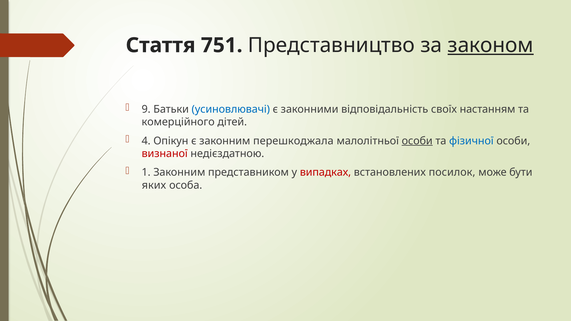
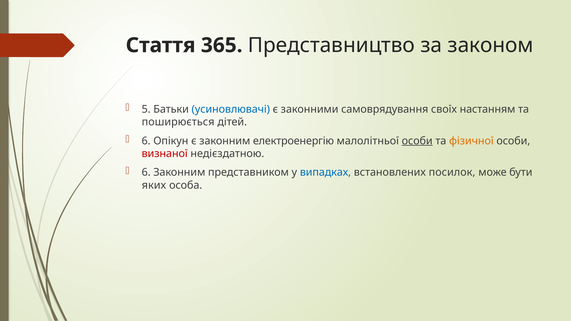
751: 751 -> 365
законом underline: present -> none
9: 9 -> 5
відповідальність: відповідальність -> самоврядування
комерційного: комерційного -> поширюється
4 at (146, 141): 4 -> 6
перешкоджала: перешкоджала -> електроенергію
фізичної colour: blue -> orange
1 at (146, 173): 1 -> 6
випадках colour: red -> blue
